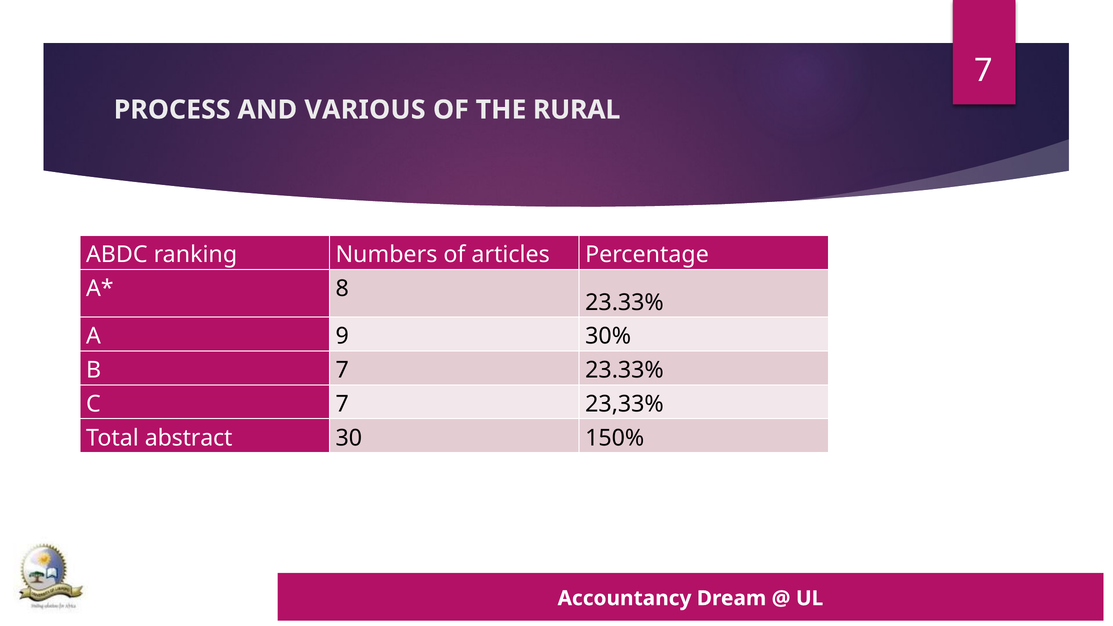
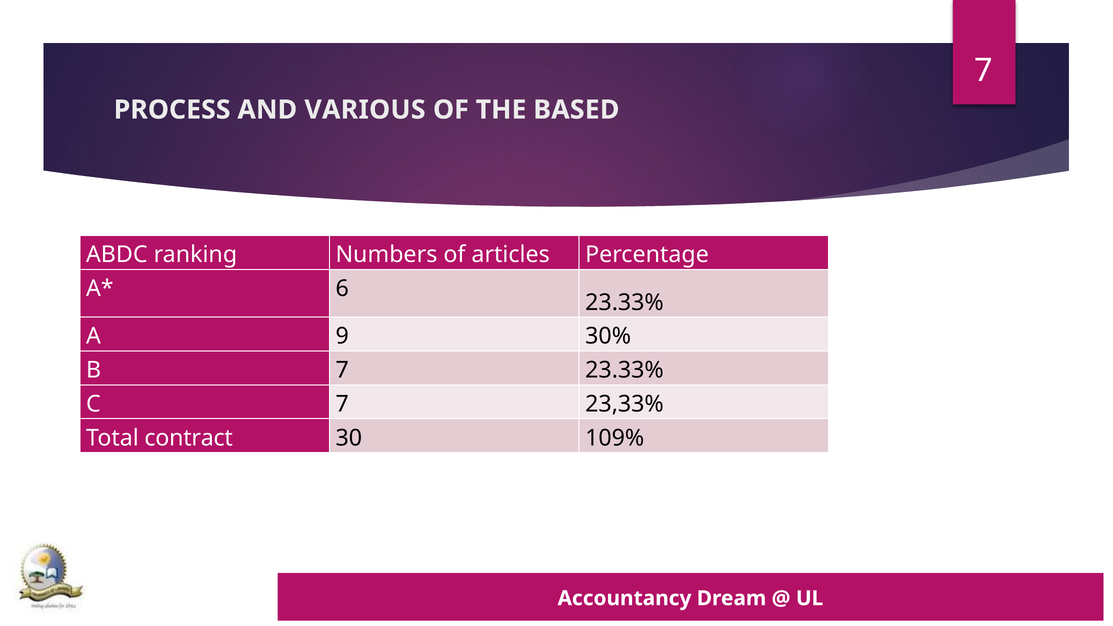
RURAL: RURAL -> BASED
8: 8 -> 6
abstract: abstract -> contract
150%: 150% -> 109%
